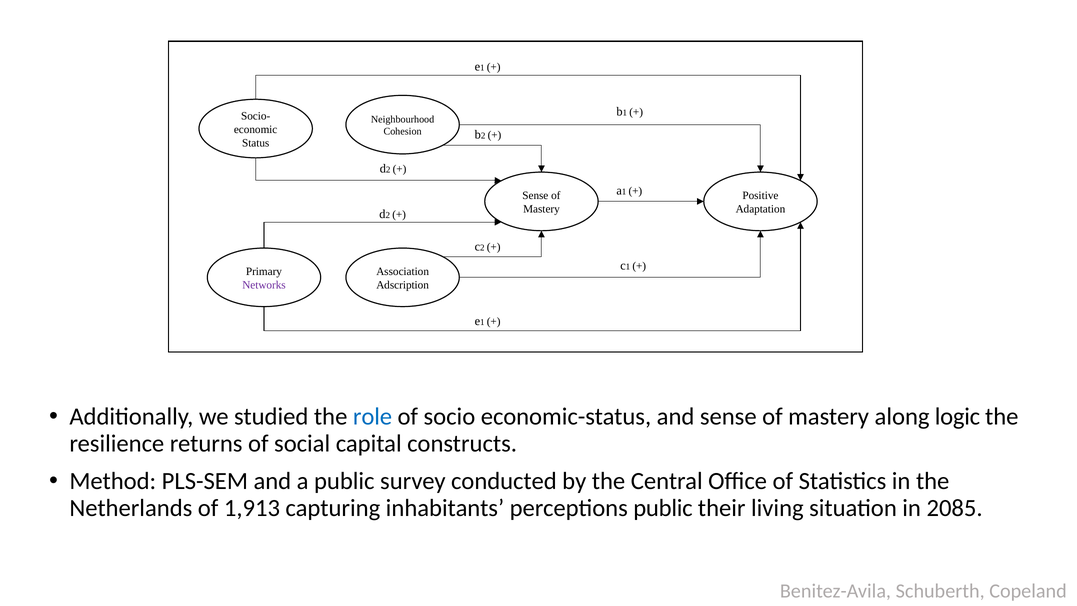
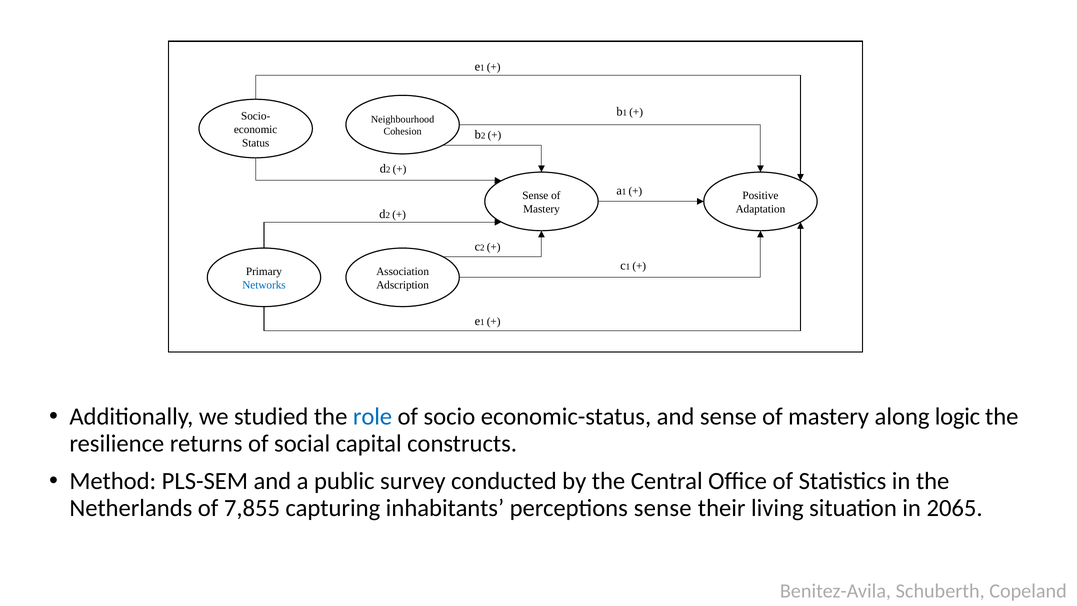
Networks colour: purple -> blue
1,913: 1,913 -> 7,855
perceptions public: public -> sense
2085: 2085 -> 2065
